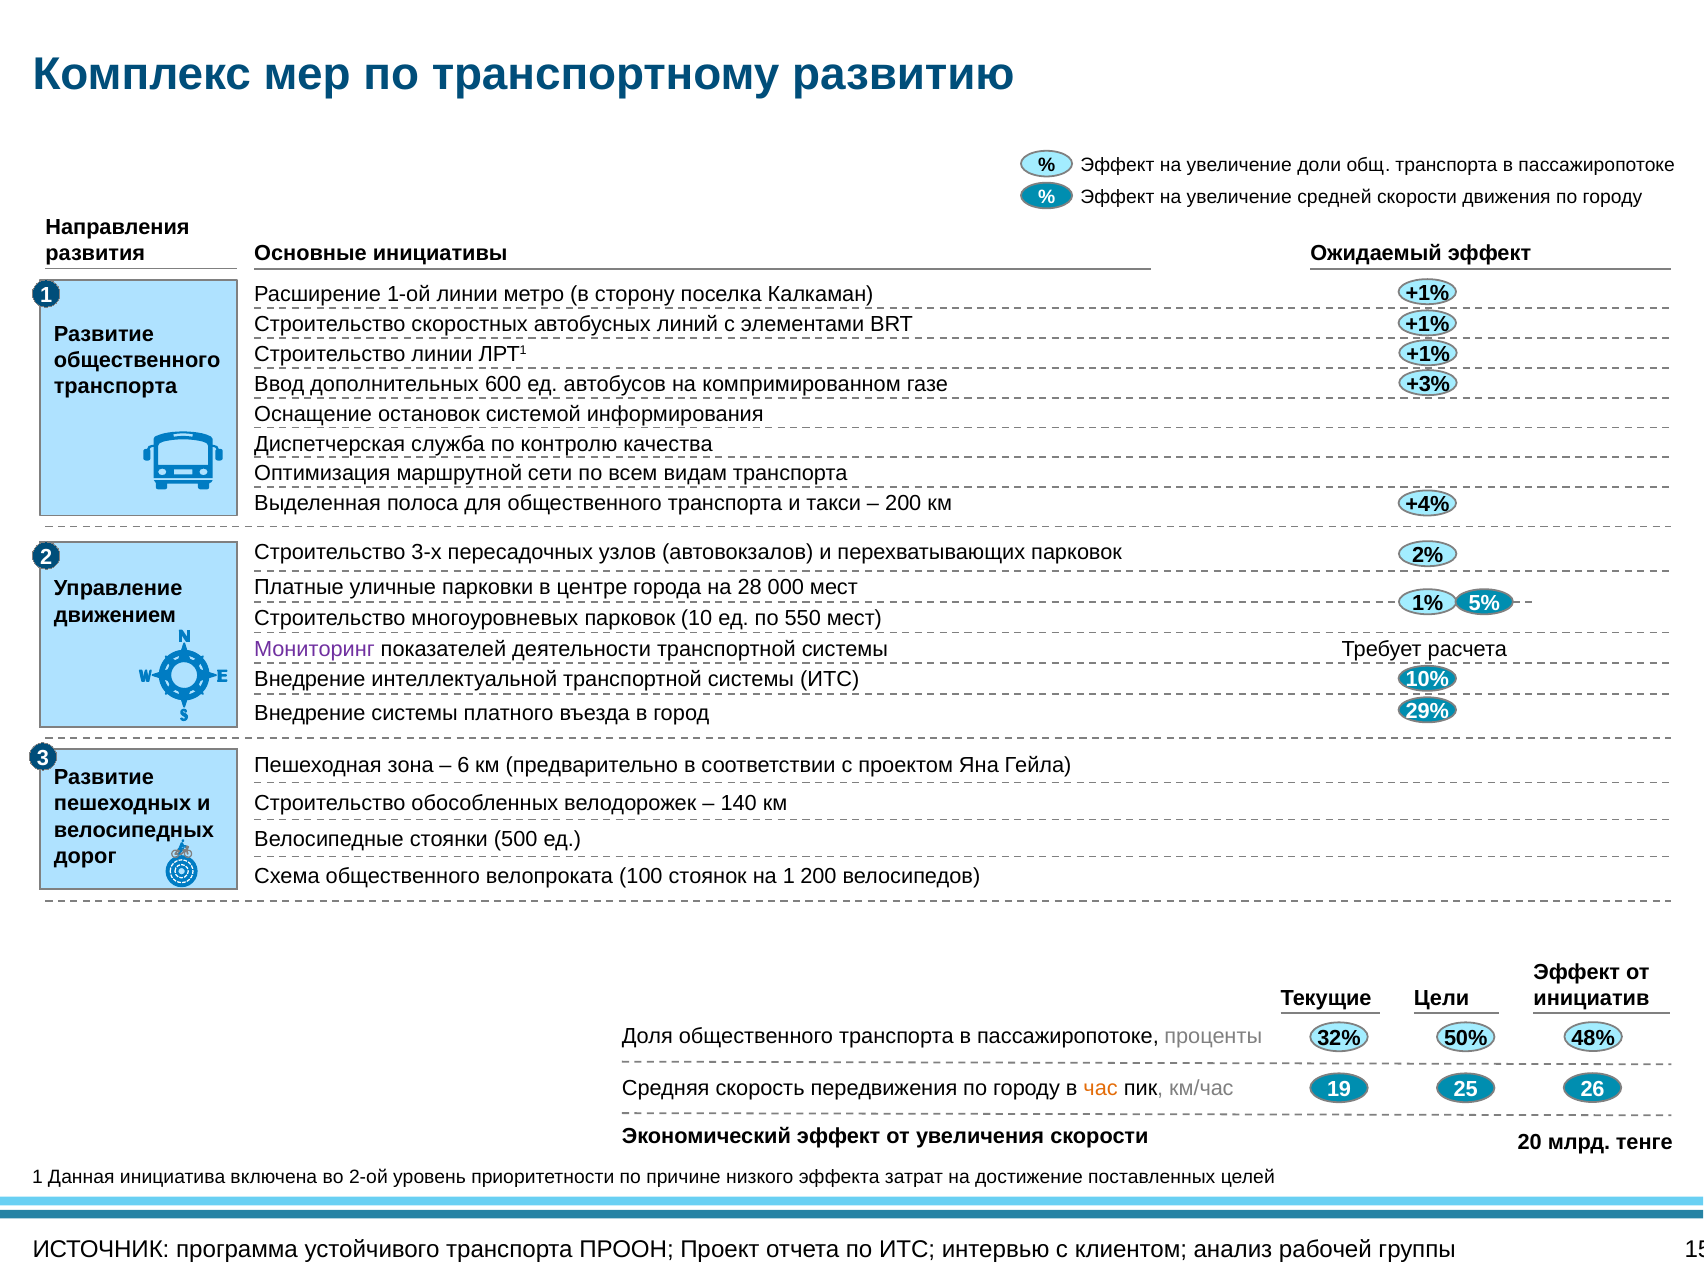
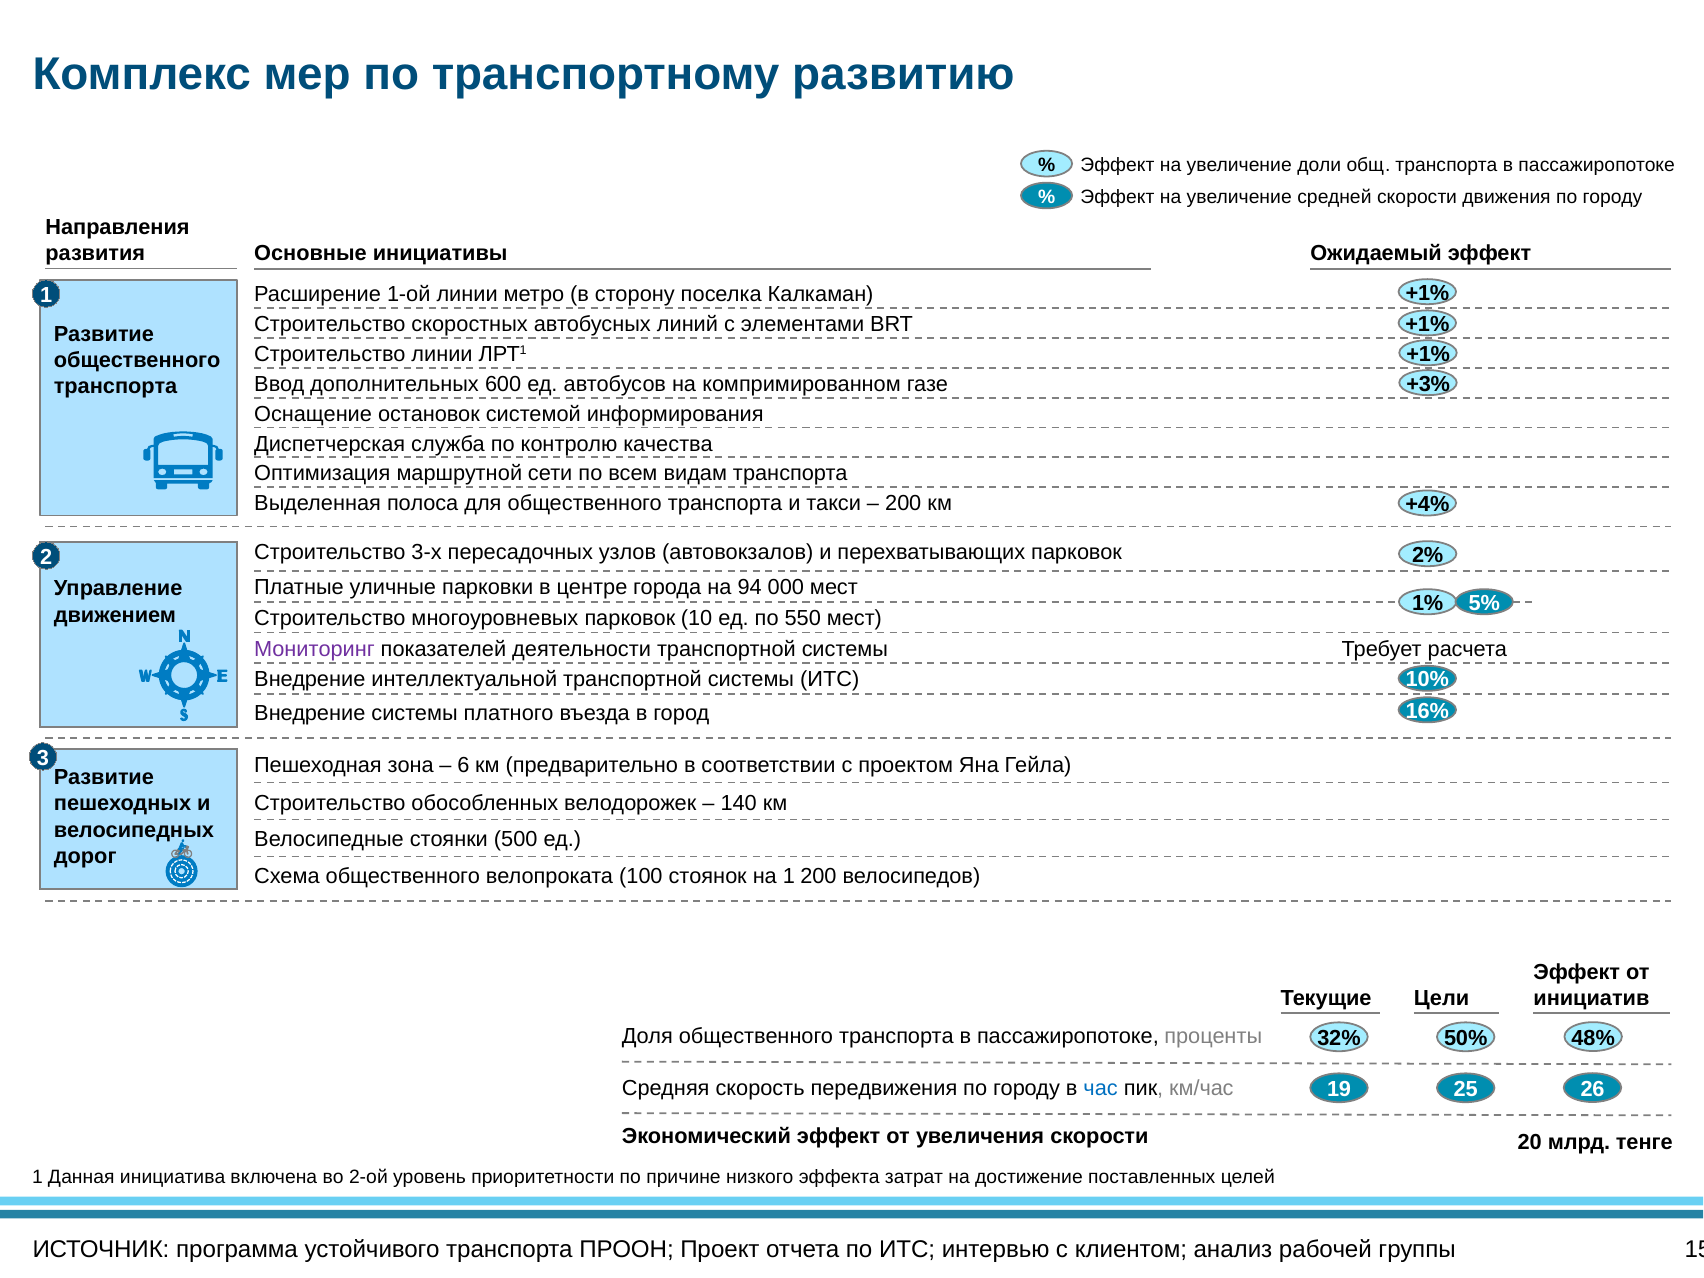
28: 28 -> 94
29%: 29% -> 16%
час colour: orange -> blue
